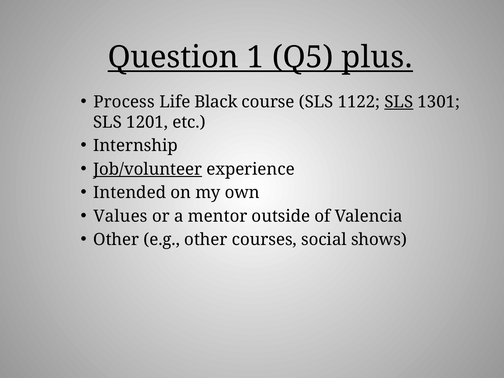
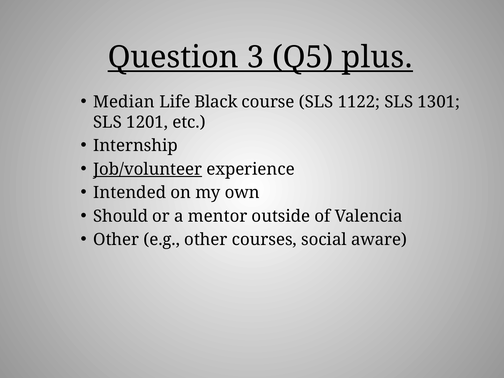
1: 1 -> 3
Process: Process -> Median
SLS at (399, 102) underline: present -> none
Values: Values -> Should
shows: shows -> aware
